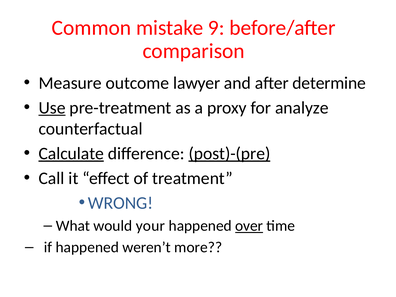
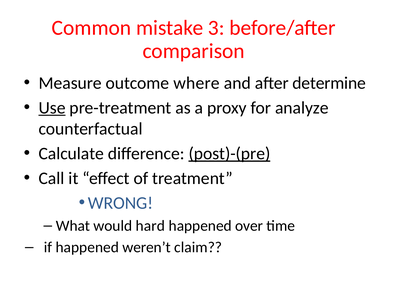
9: 9 -> 3
lawyer: lawyer -> where
Calculate underline: present -> none
your: your -> hard
over underline: present -> none
more: more -> claim
